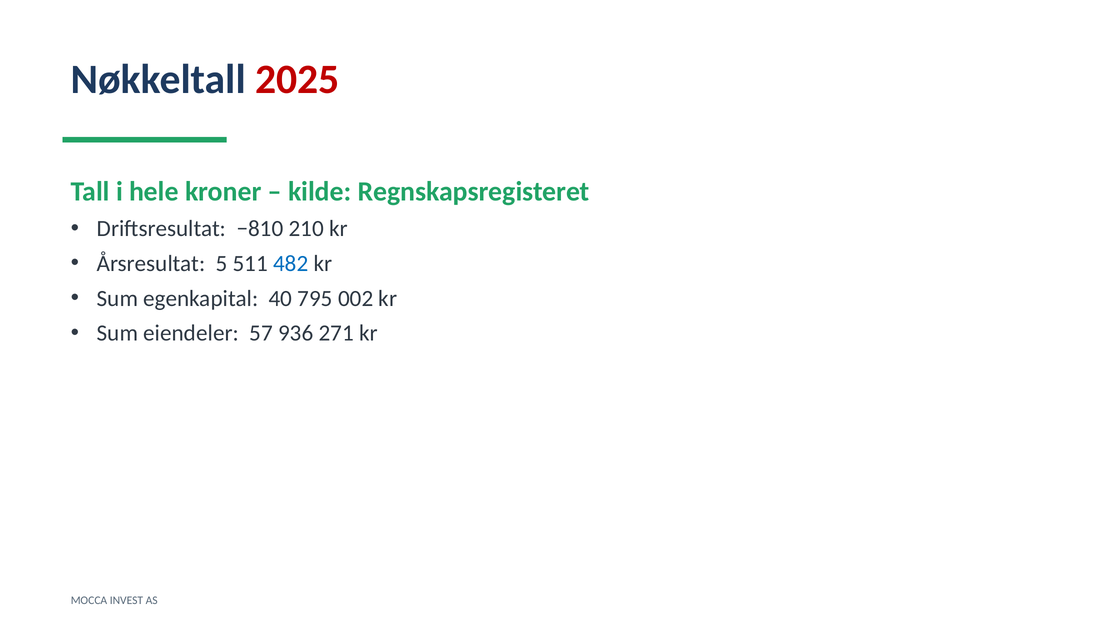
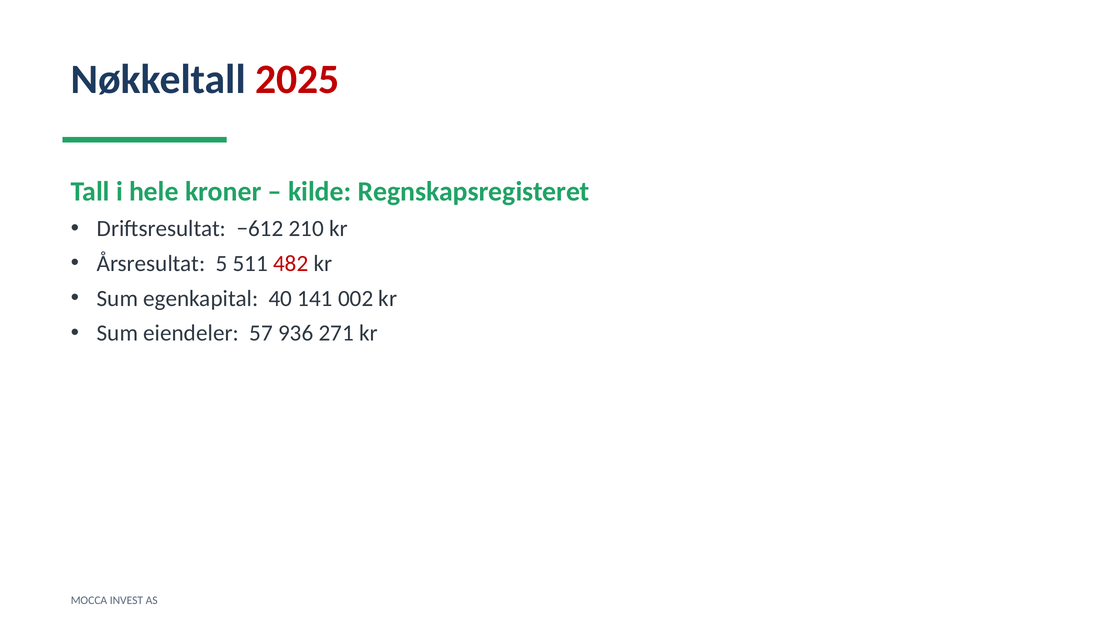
−810: −810 -> −612
482 colour: blue -> red
795: 795 -> 141
